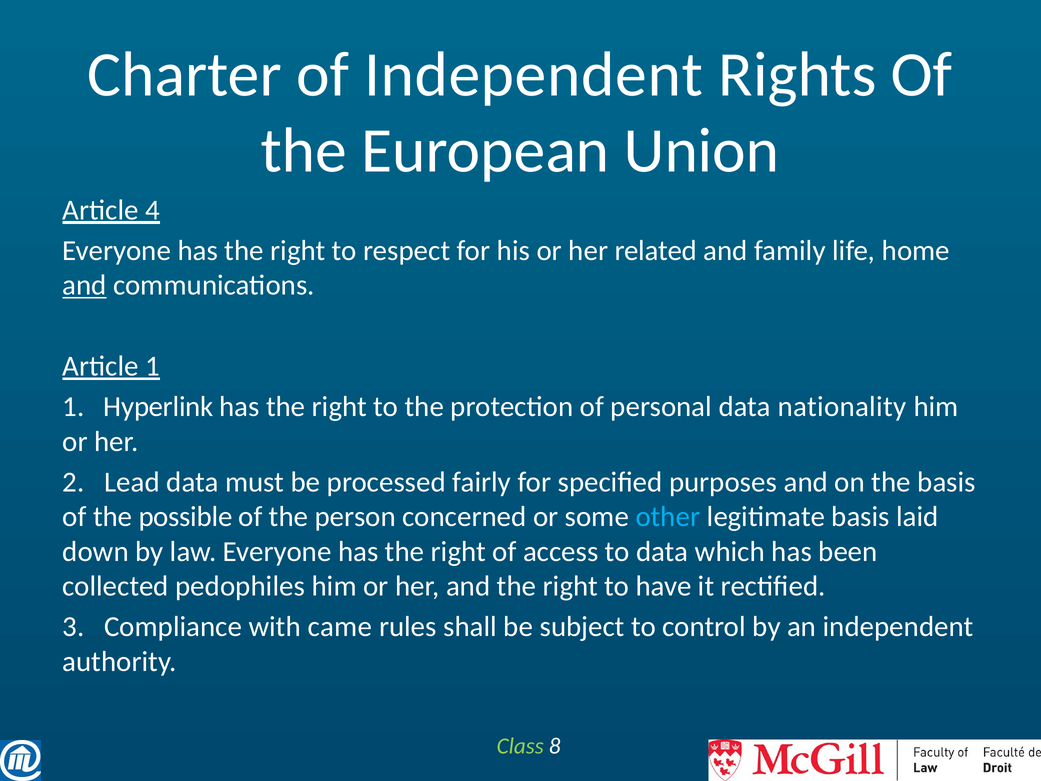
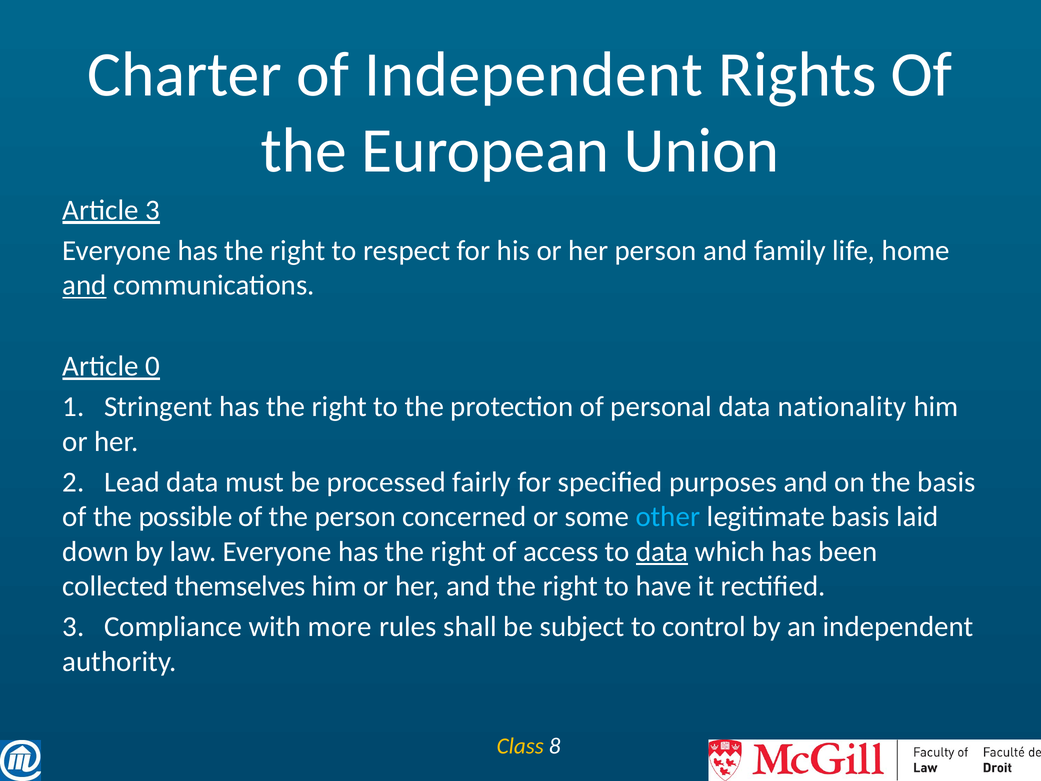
Article 4: 4 -> 3
her related: related -> person
Article 1: 1 -> 0
Hyperlink: Hyperlink -> Stringent
data at (662, 551) underline: none -> present
pedophiles: pedophiles -> themselves
came: came -> more
Class colour: light green -> yellow
